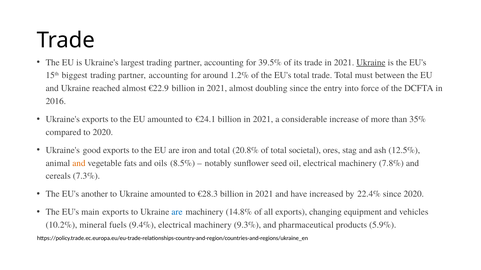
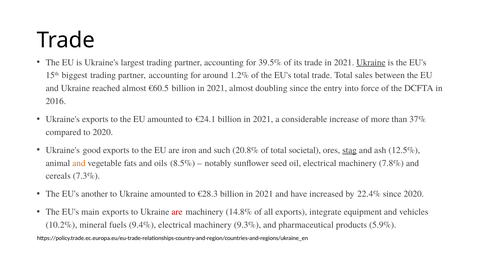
must: must -> sales
€22.9: €22.9 -> €60.5
35%: 35% -> 37%
and total: total -> such
stag underline: none -> present
are at (177, 212) colour: blue -> red
changing: changing -> integrate
